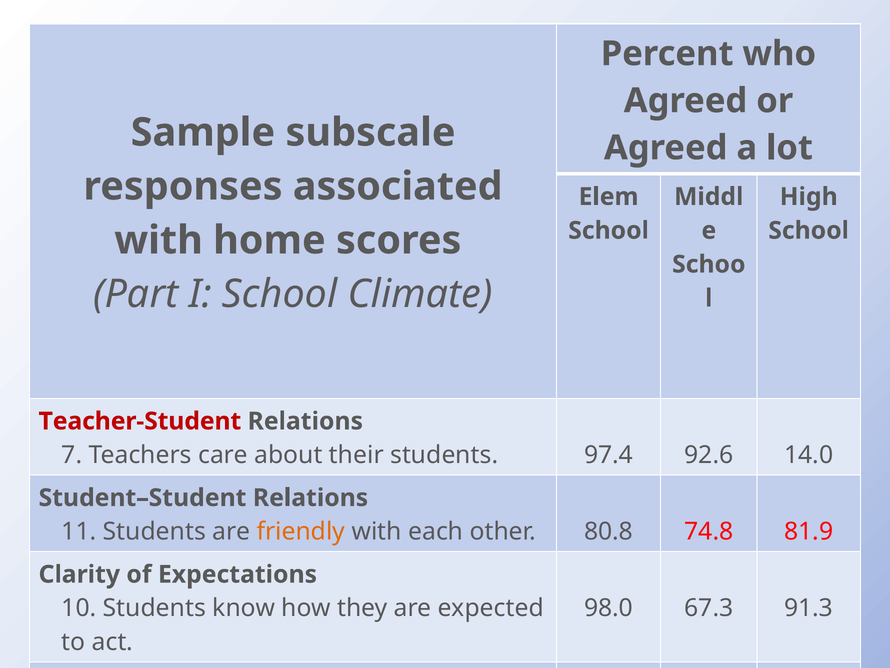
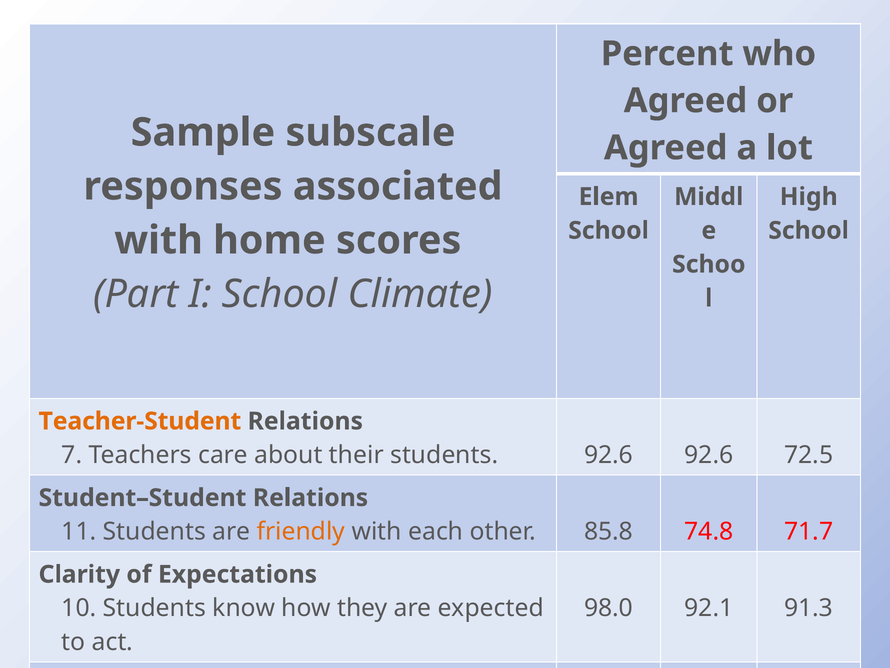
Teacher-Student colour: red -> orange
students 97.4: 97.4 -> 92.6
14.0: 14.0 -> 72.5
80.8: 80.8 -> 85.8
81.9: 81.9 -> 71.7
67.3: 67.3 -> 92.1
